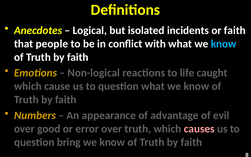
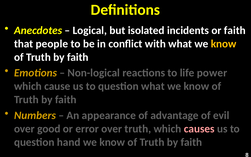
know at (224, 44) colour: light blue -> yellow
caught: caught -> power
bring: bring -> hand
